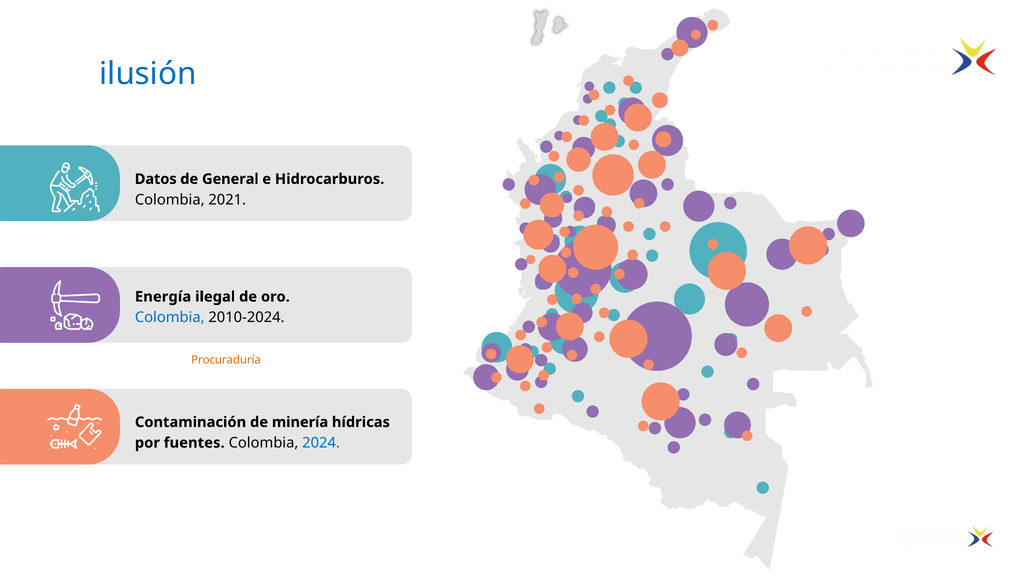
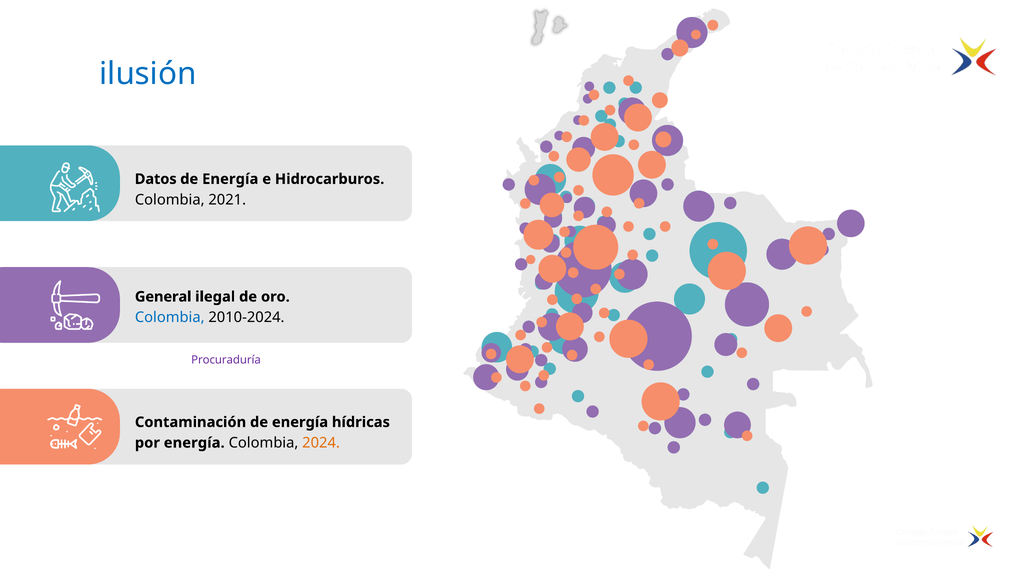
General at (230, 179): General -> Energía
Energía at (163, 297): Energía -> General
Procuraduría colour: orange -> purple
Contaminación de minería: minería -> energía
por fuentes: fuentes -> energía
2024 at (321, 443) colour: blue -> orange
